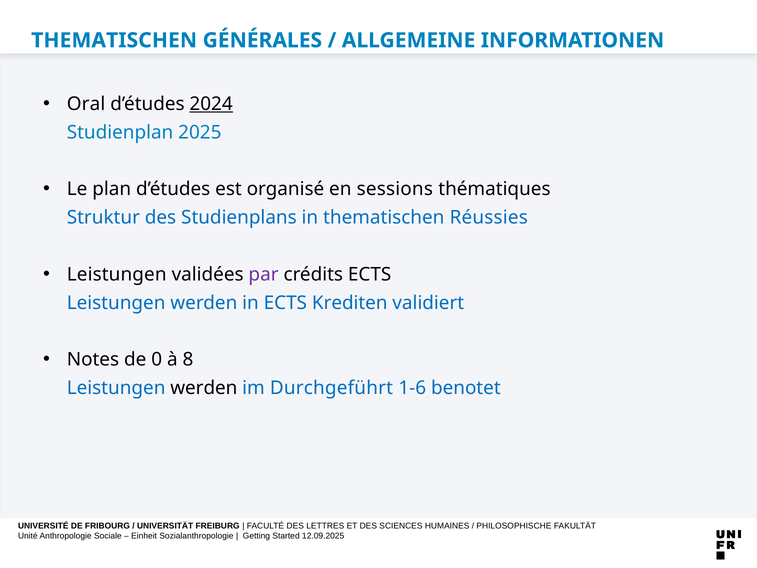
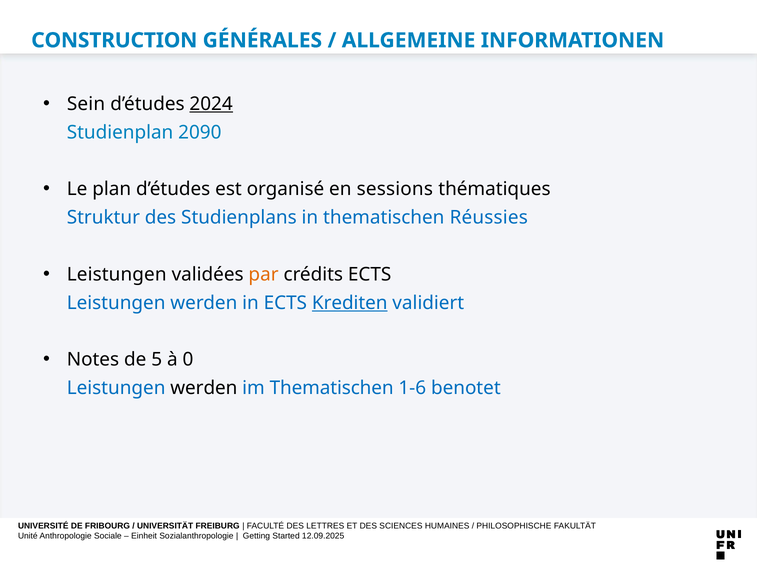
THEMATISCHEN at (114, 40): THEMATISCHEN -> CONSTRUCTION
Oral: Oral -> Sein
2025: 2025 -> 2090
par colour: purple -> orange
Krediten underline: none -> present
0: 0 -> 5
8: 8 -> 0
im Durchgeführt: Durchgeführt -> Thematischen
